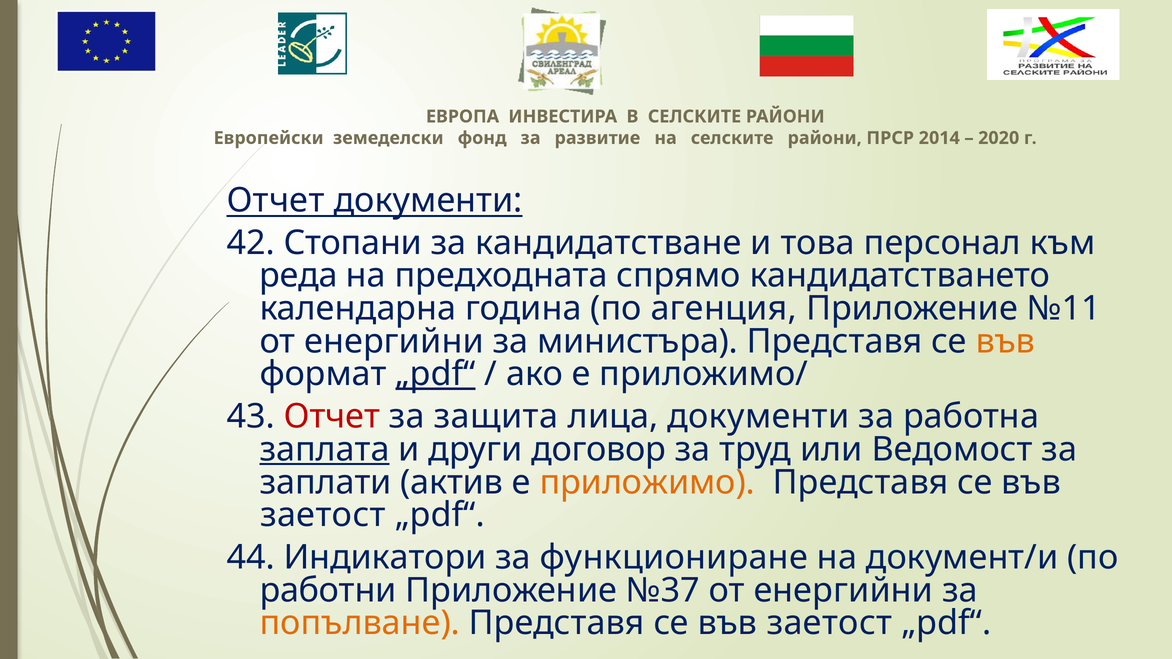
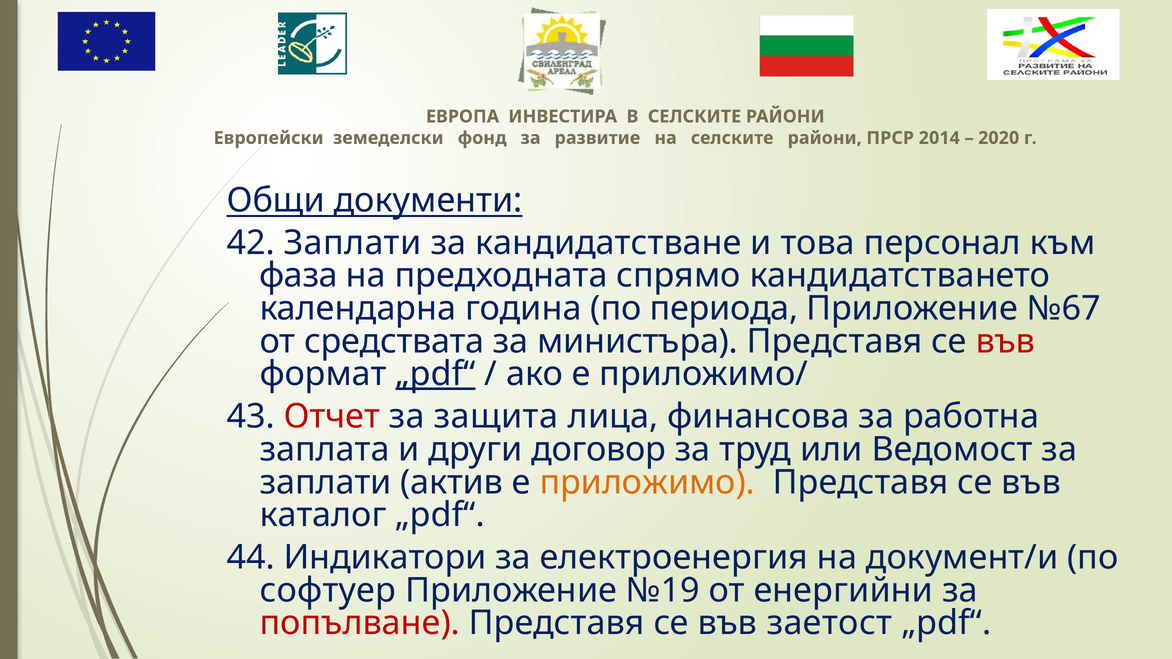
Отчет at (276, 200): Отчет -> Общи
42 Стопани: Стопани -> Заплати
реда: реда -> фаза
агенция: агенция -> периода
№11: №11 -> №67
енергийни at (394, 341): енергийни -> средствата
във at (1005, 341) colour: orange -> red
лица документи: документи -> финансова
заплата underline: present -> none
заетост at (323, 515): заетост -> каталог
функциониране: функциониране -> електроенергия
работни: работни -> софтуер
№37: №37 -> №19
попълване colour: orange -> red
